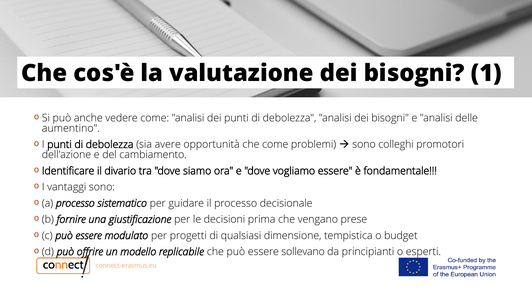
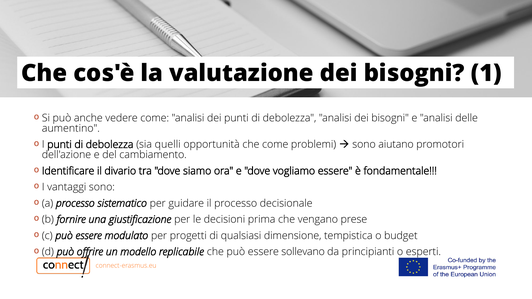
avere: avere -> quelli
colleghi: colleghi -> aiutano
